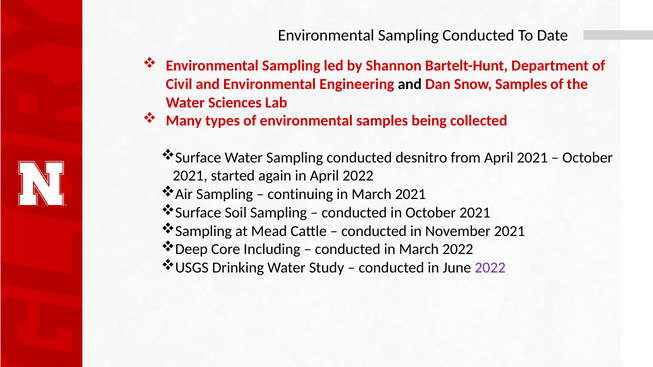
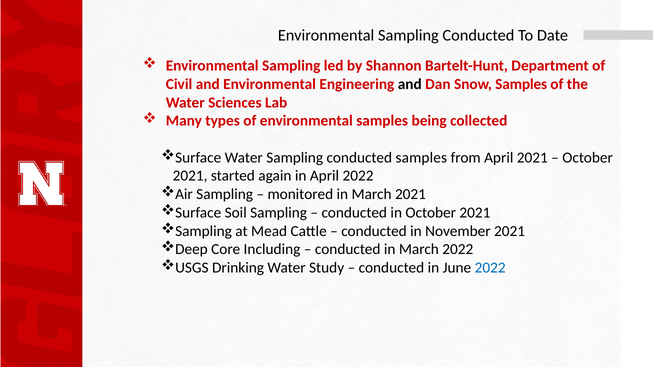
conducted desnitro: desnitro -> samples
continuing: continuing -> monitored
2022 at (490, 268) colour: purple -> blue
